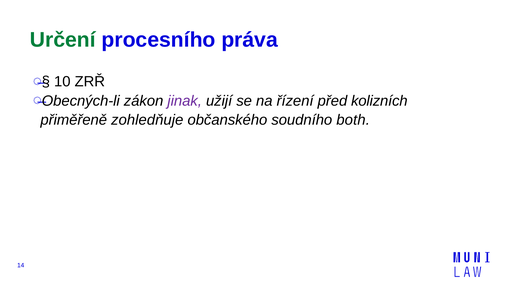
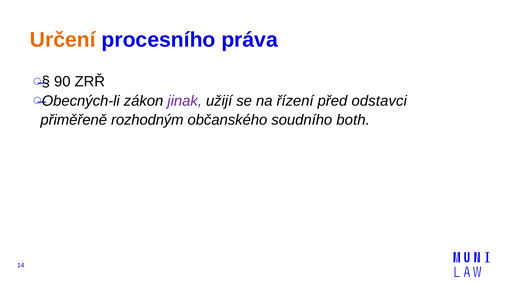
Určení colour: green -> orange
10: 10 -> 90
kolizních: kolizních -> odstavci
zohledňuje: zohledňuje -> rozhodným
